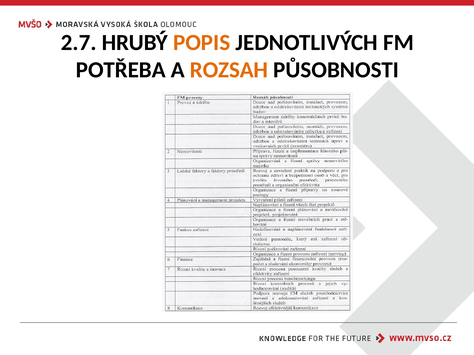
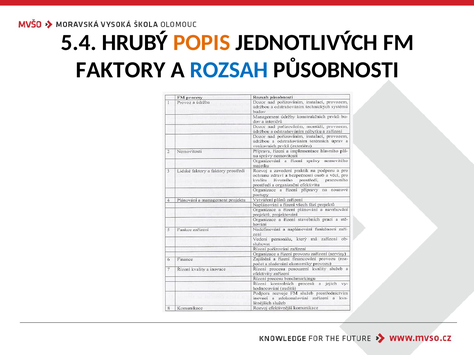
2.7: 2.7 -> 5.4
POTŘEBA: POTŘEBA -> FAKTORY
ROZSAH colour: orange -> blue
